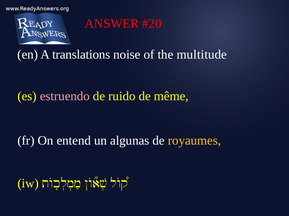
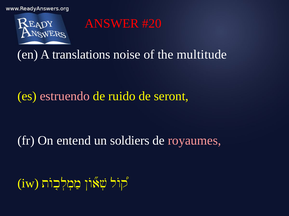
même: même -> seront
algunas: algunas -> soldiers
royaumes colour: yellow -> pink
